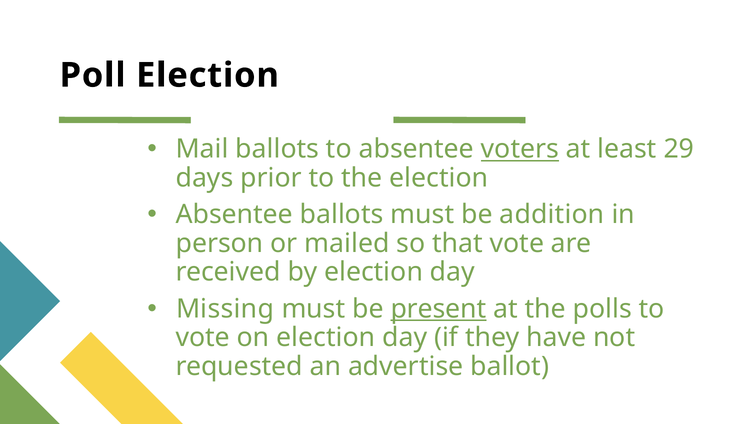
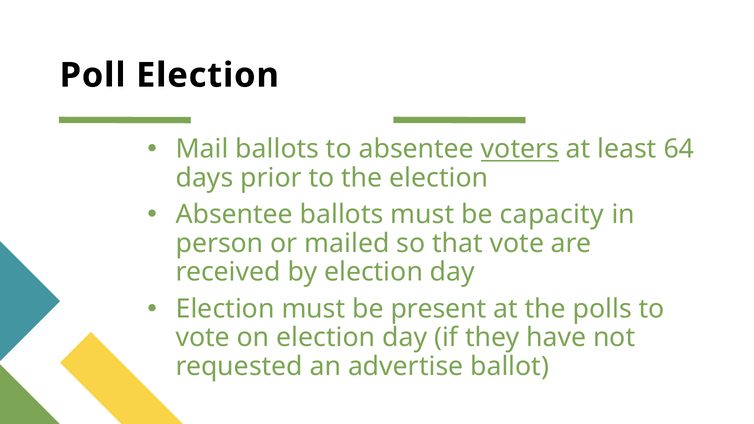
29: 29 -> 64
addition: addition -> capacity
Missing at (225, 309): Missing -> Election
present underline: present -> none
